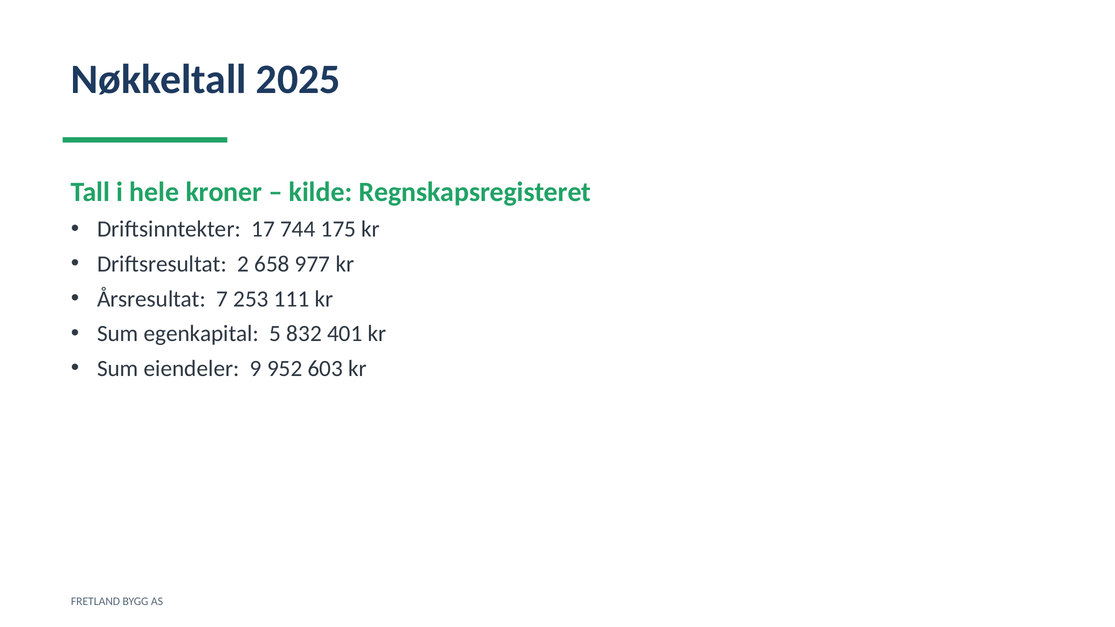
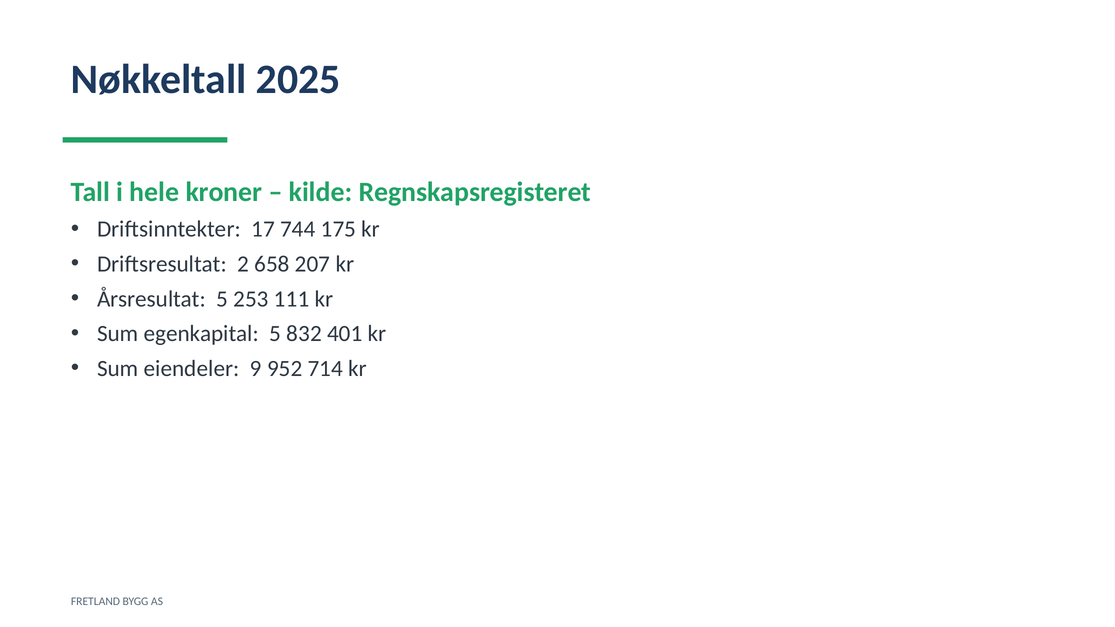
977: 977 -> 207
Årsresultat 7: 7 -> 5
603: 603 -> 714
